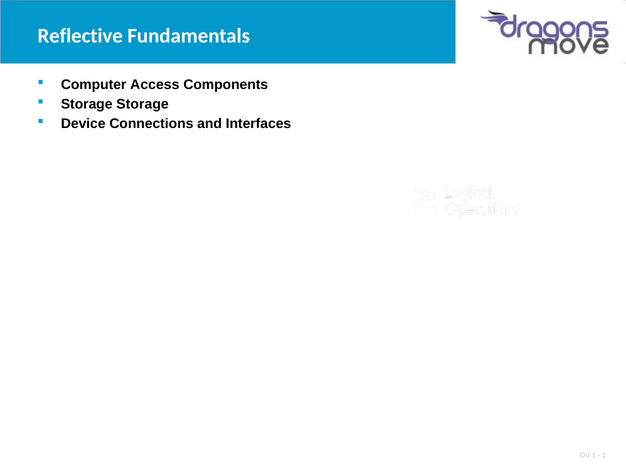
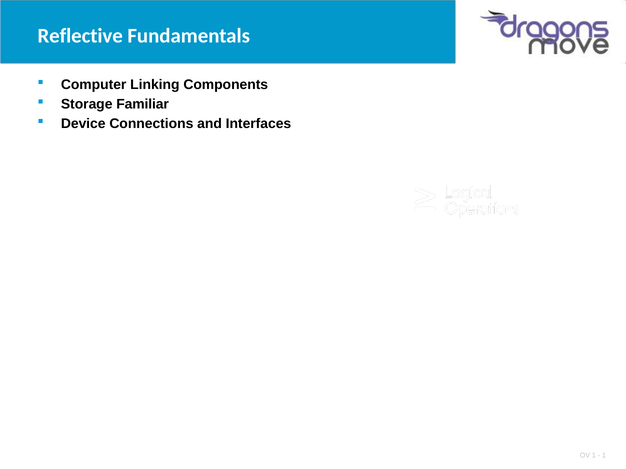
Access: Access -> Linking
Storage Storage: Storage -> Familiar
